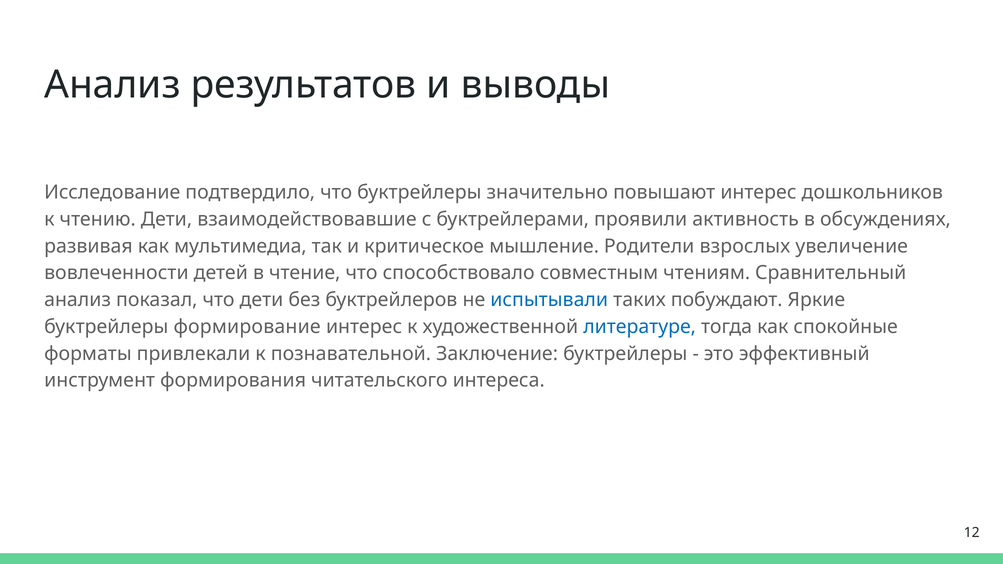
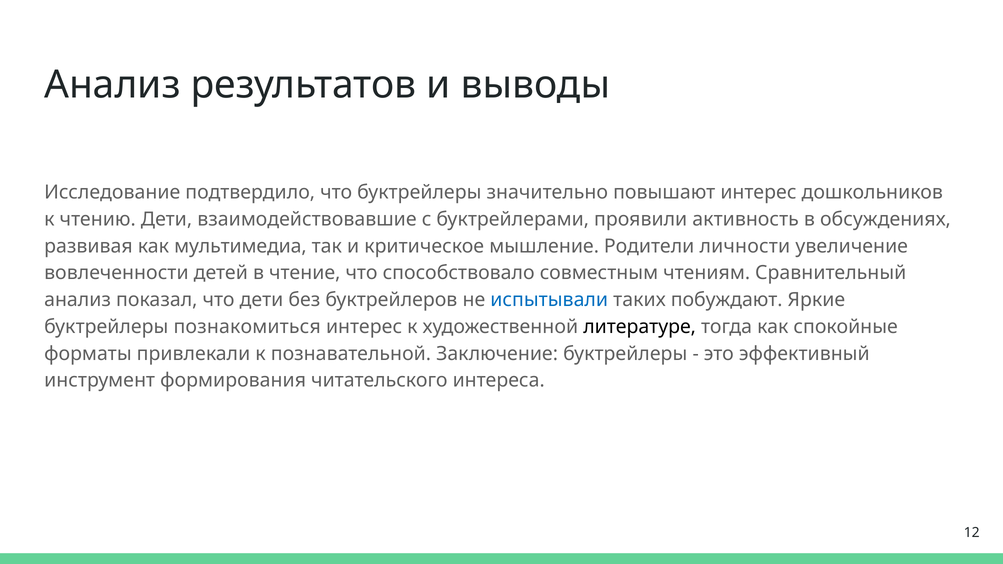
взрослых: взрослых -> личности
формирование: формирование -> познакомиться
литературе colour: blue -> black
